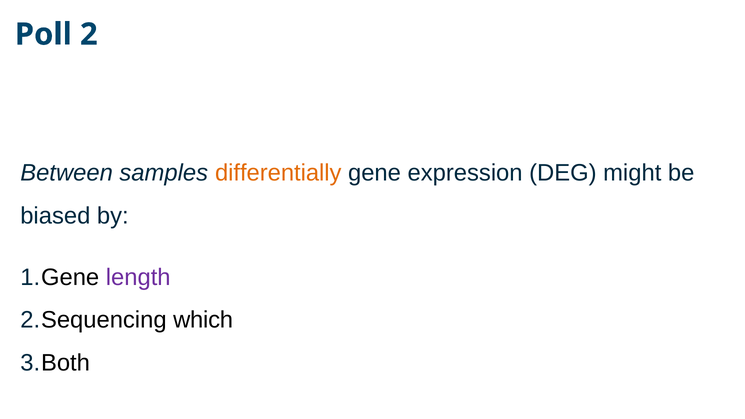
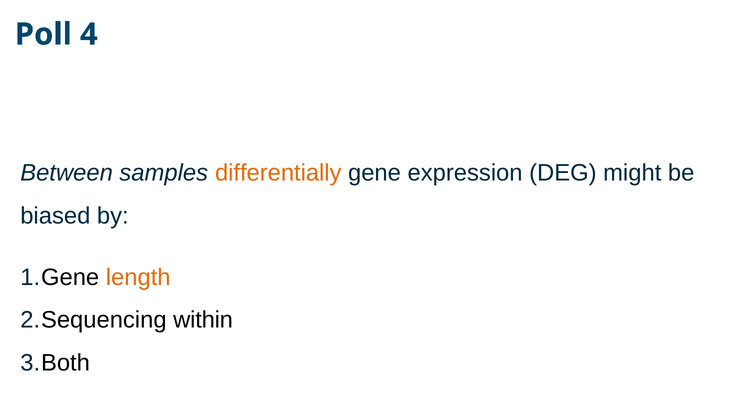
2: 2 -> 4
length colour: purple -> orange
which: which -> within
